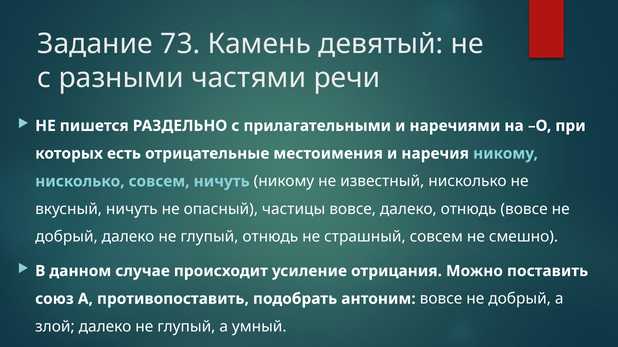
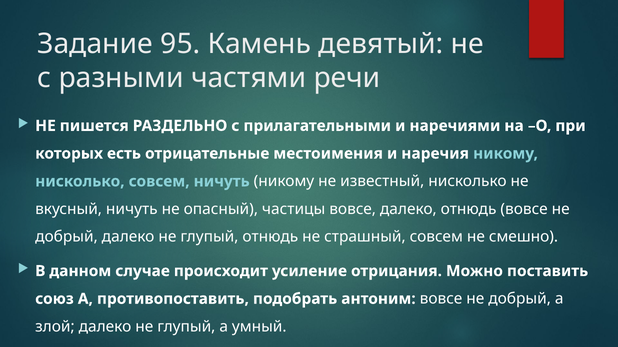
73: 73 -> 95
